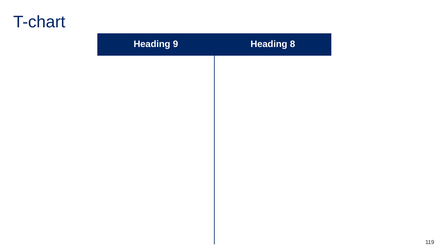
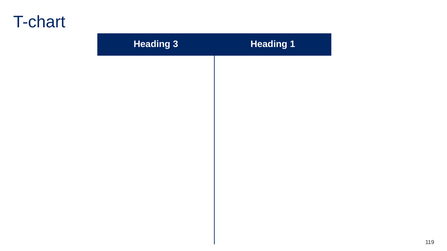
9: 9 -> 3
8: 8 -> 1
